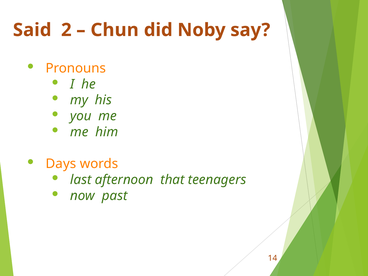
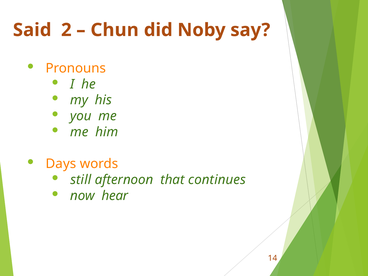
last: last -> still
teenagers: teenagers -> continues
past: past -> hear
